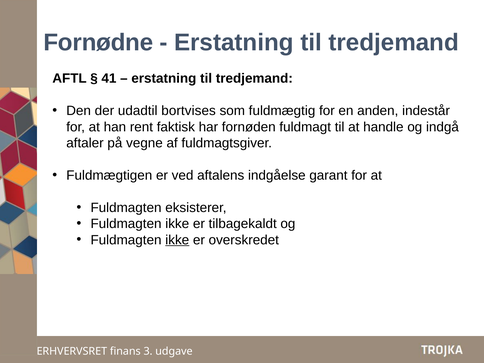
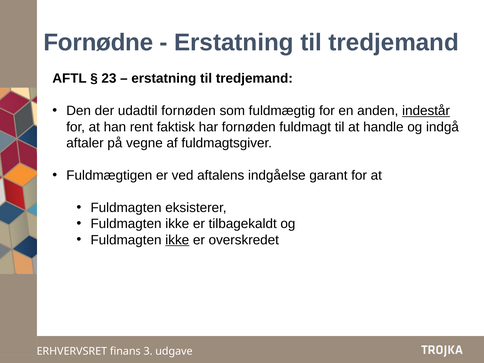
41: 41 -> 23
udadtil bortvises: bortvises -> fornøden
indestår underline: none -> present
